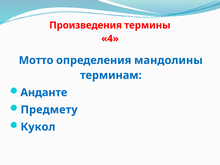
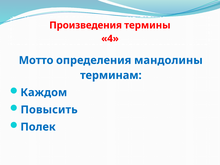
Анданте: Анданте -> Каждом
Предмету: Предмету -> Повысить
Кукол: Кукол -> Полек
